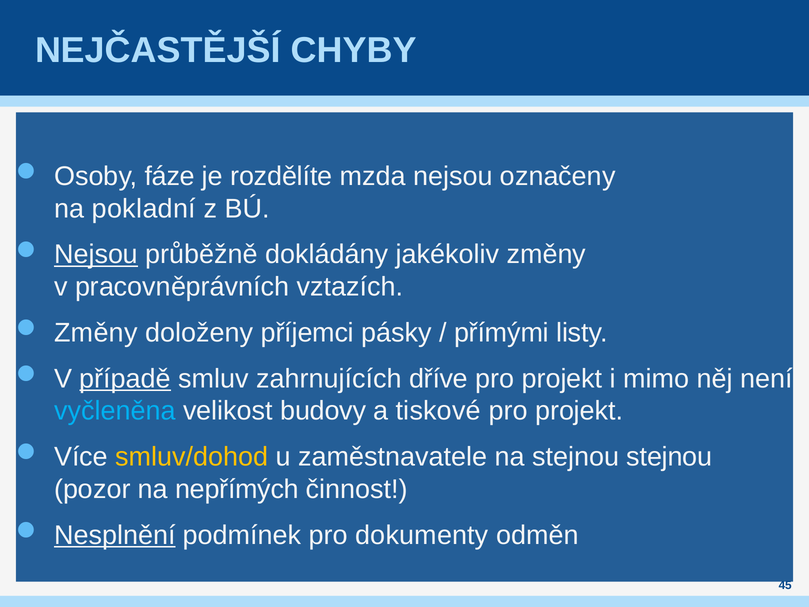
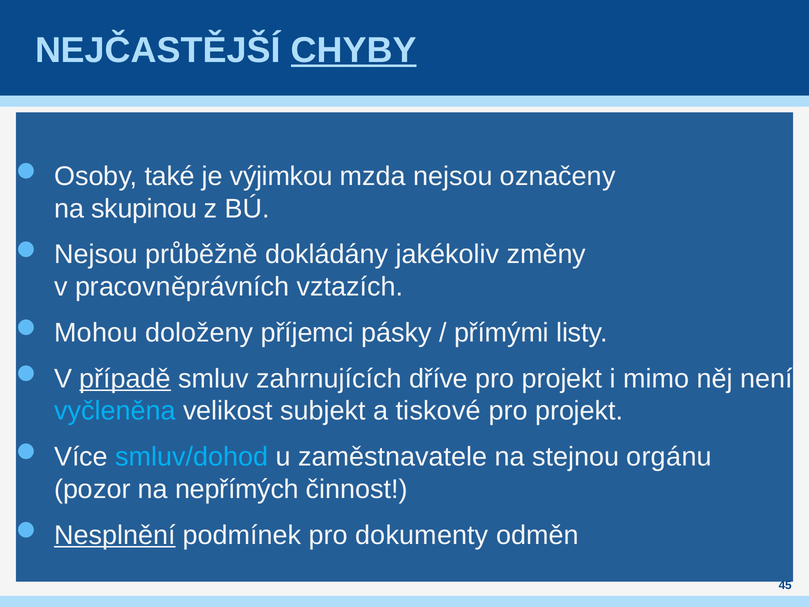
CHYBY underline: none -> present
fáze: fáze -> také
rozdělíte: rozdělíte -> výjimkou
pokladní: pokladní -> skupinou
Nejsou at (96, 254) underline: present -> none
Změny at (96, 333): Změny -> Mohou
budovy: budovy -> subjekt
smluv/dohod colour: yellow -> light blue
stejnou stejnou: stejnou -> orgánu
